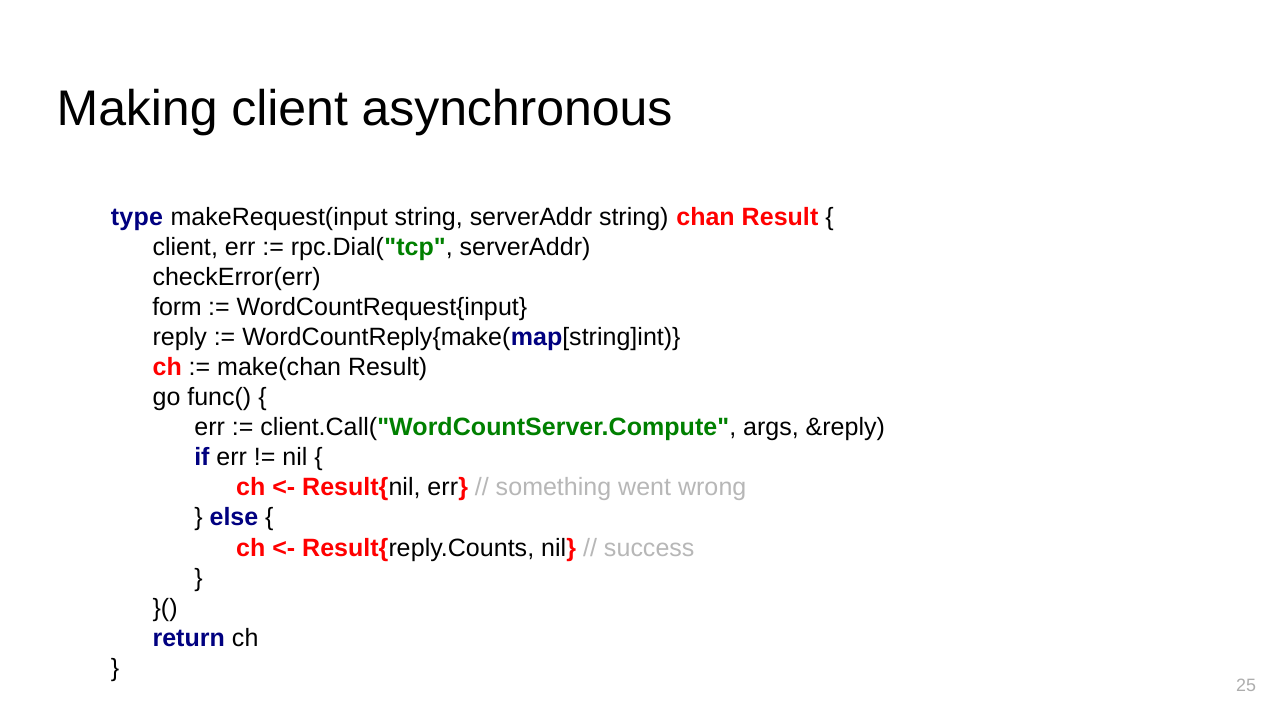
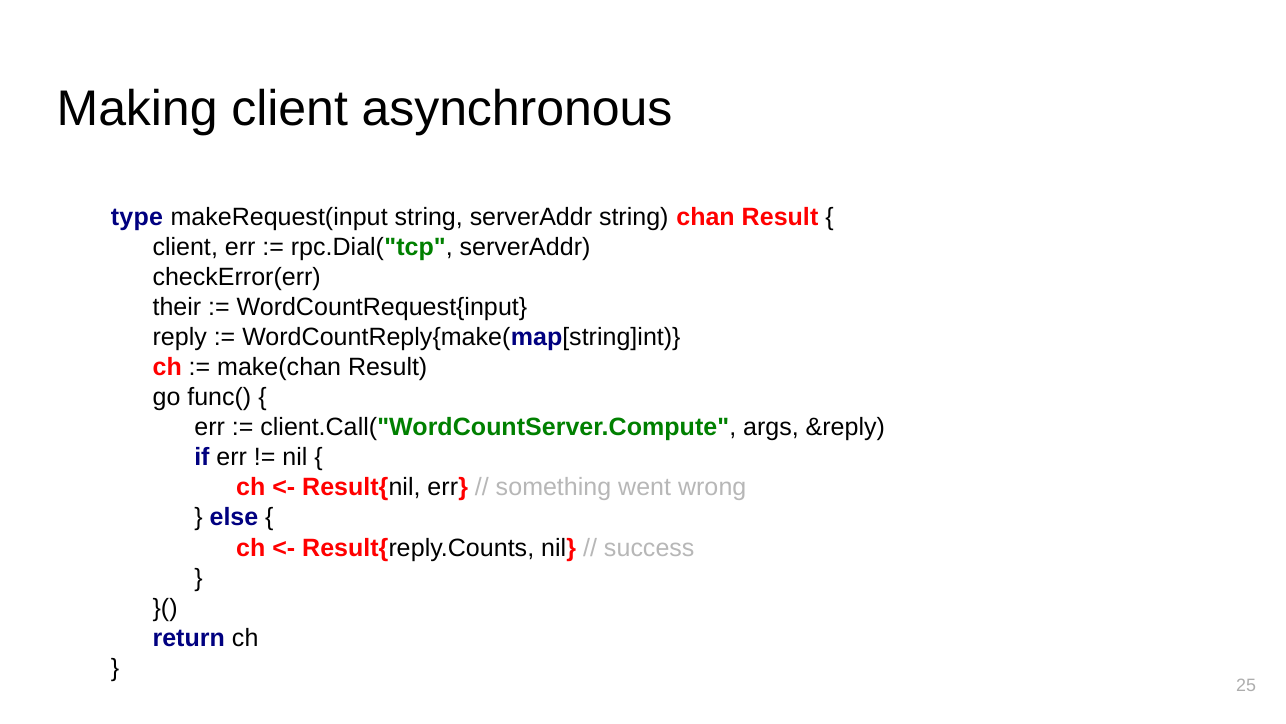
form: form -> their
